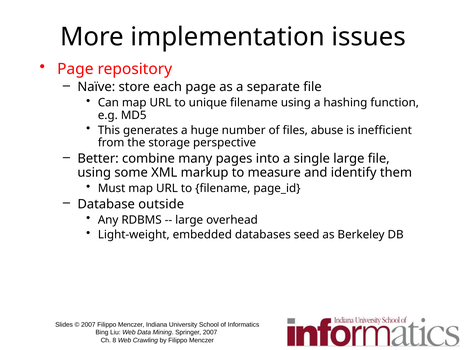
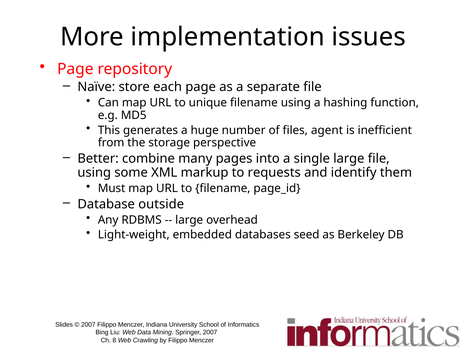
abuse: abuse -> agent
measure: measure -> requests
